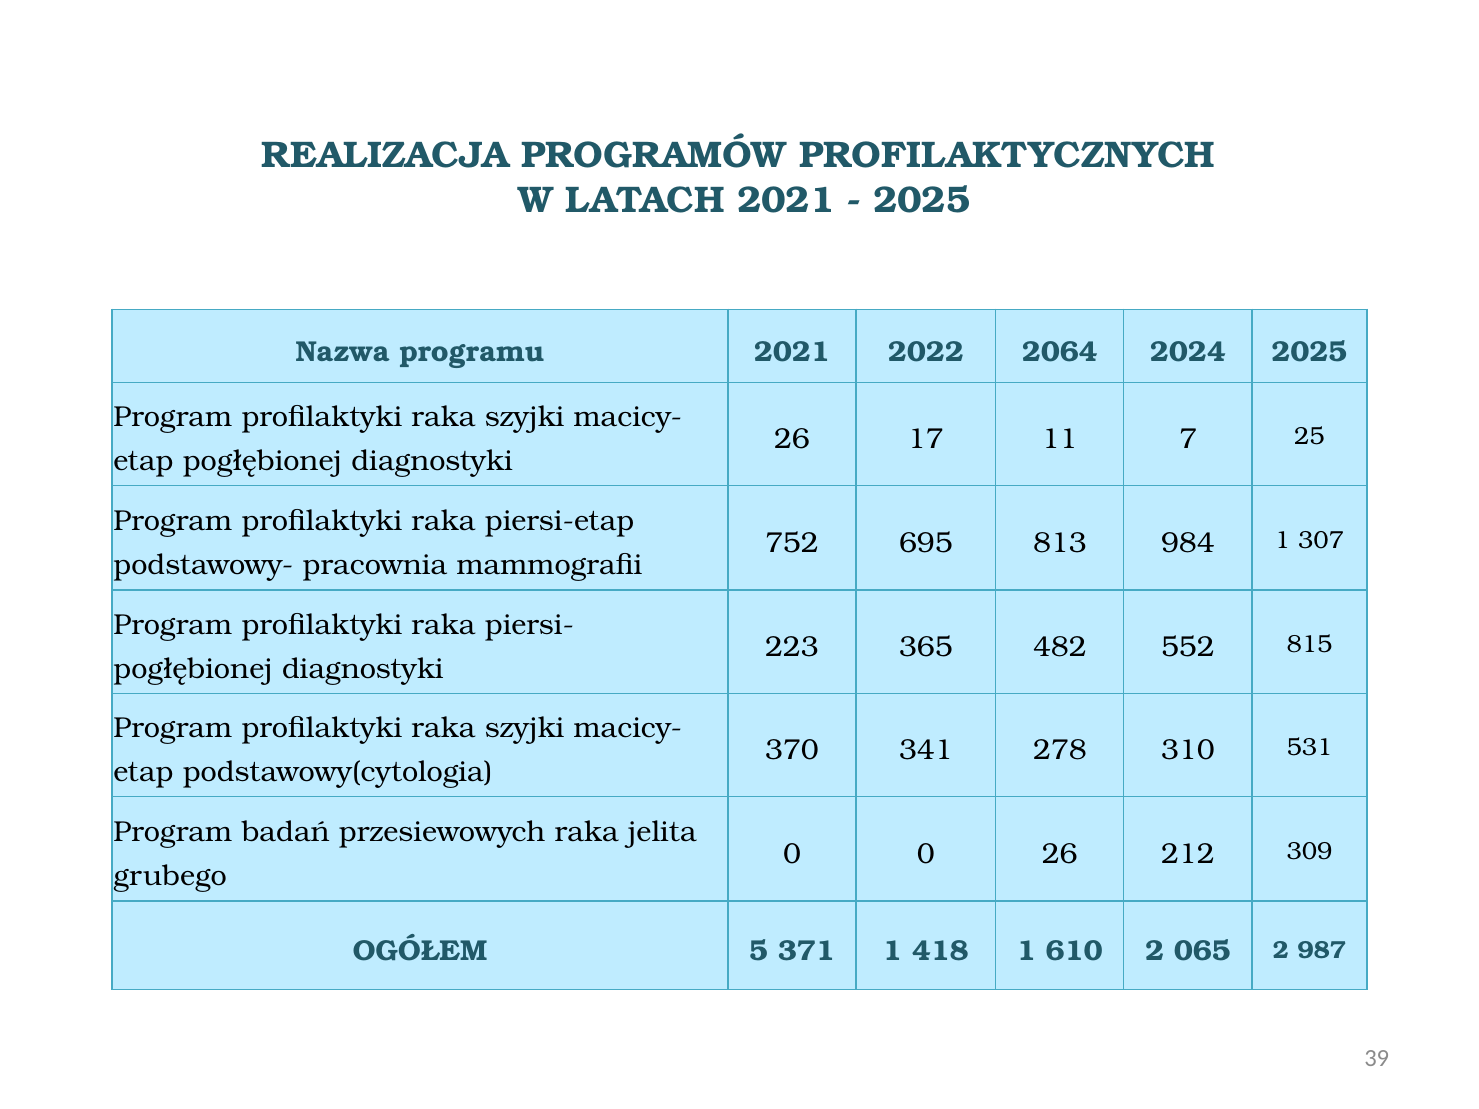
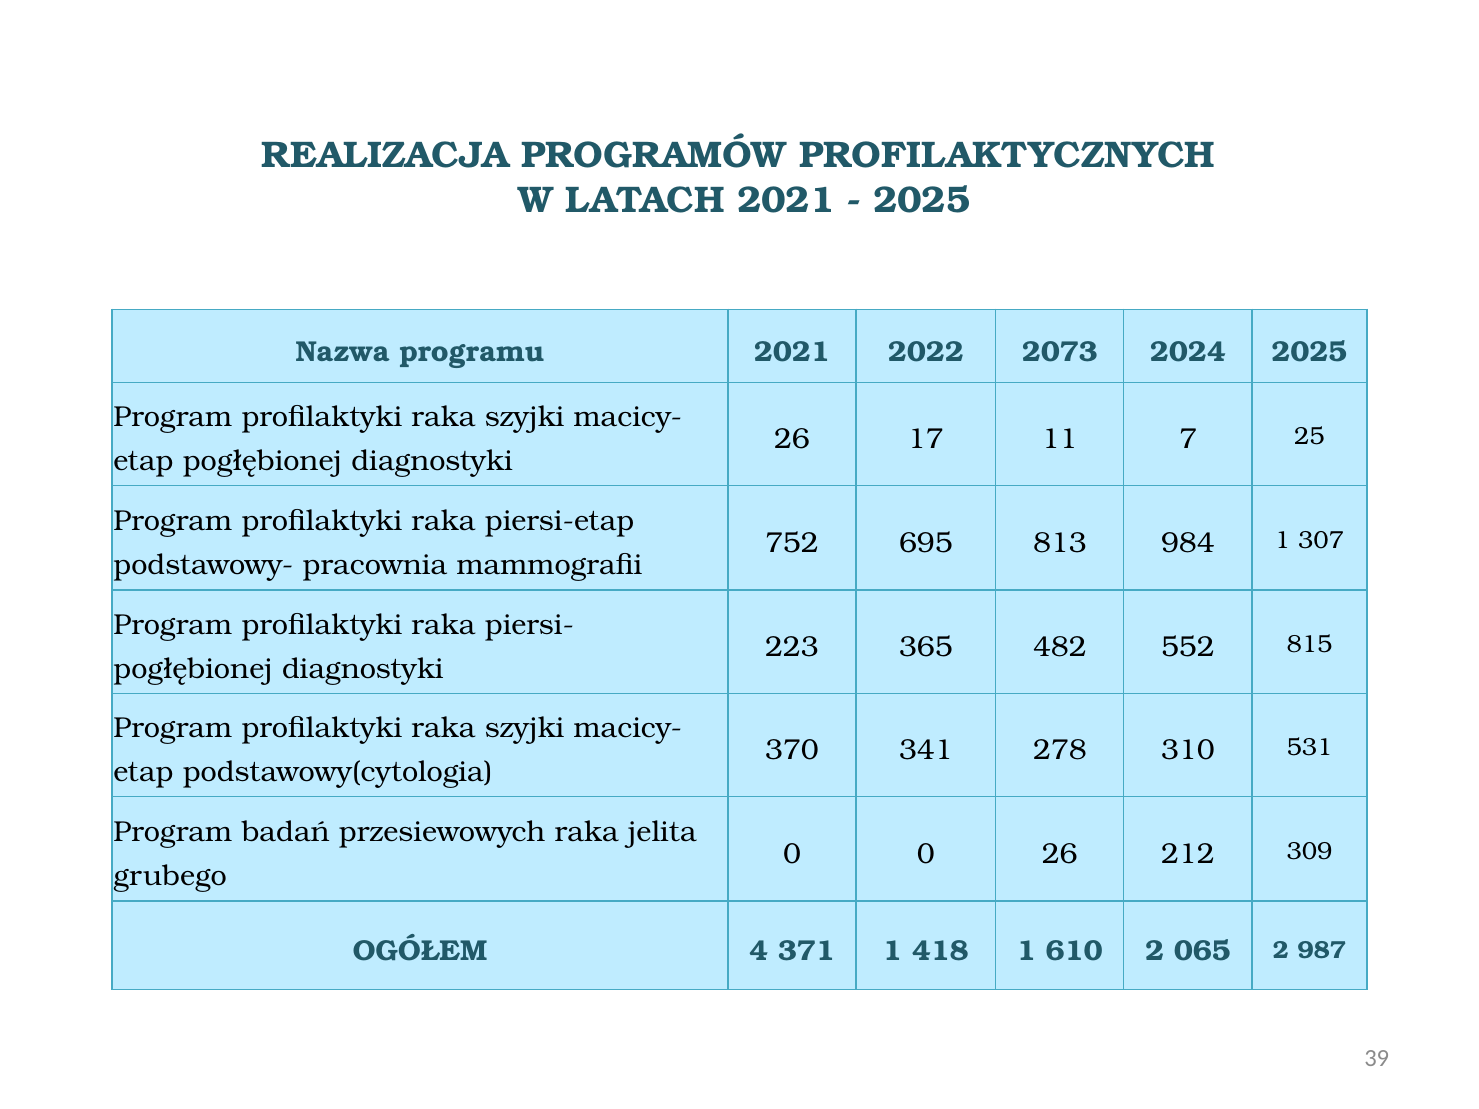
2064: 2064 -> 2073
5: 5 -> 4
